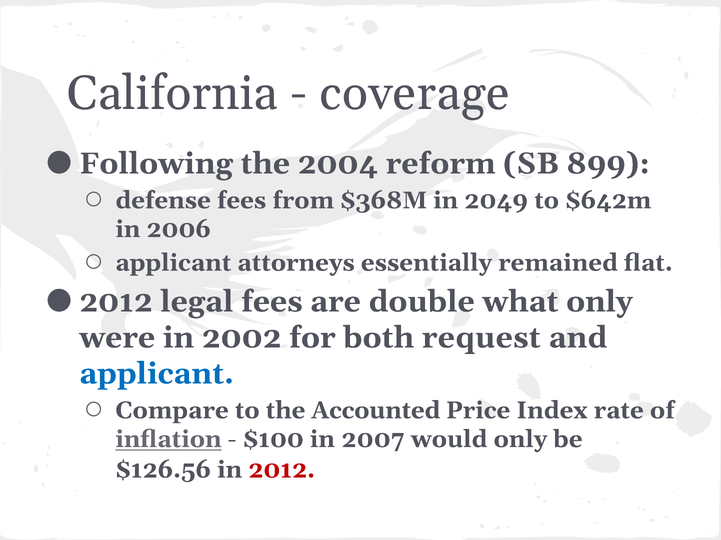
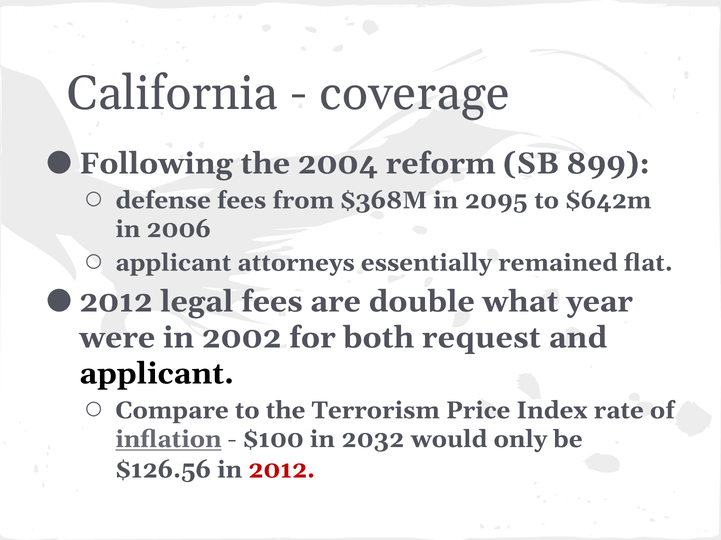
2049: 2049 -> 2095
what only: only -> year
applicant at (157, 374) colour: blue -> black
Accounted: Accounted -> Terrorism
2007: 2007 -> 2032
